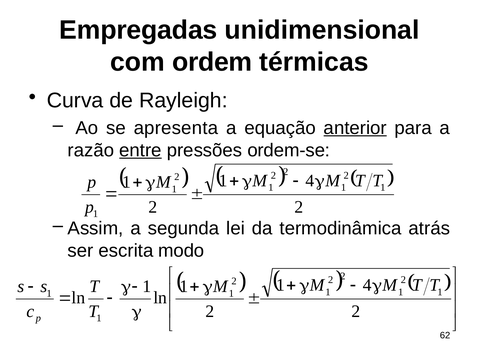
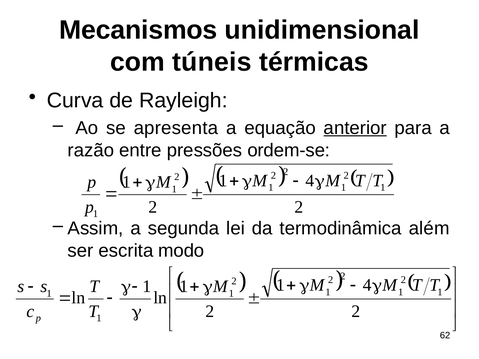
Empregadas: Empregadas -> Mecanismos
ordem: ordem -> túneis
entre underline: present -> none
atrás: atrás -> além
